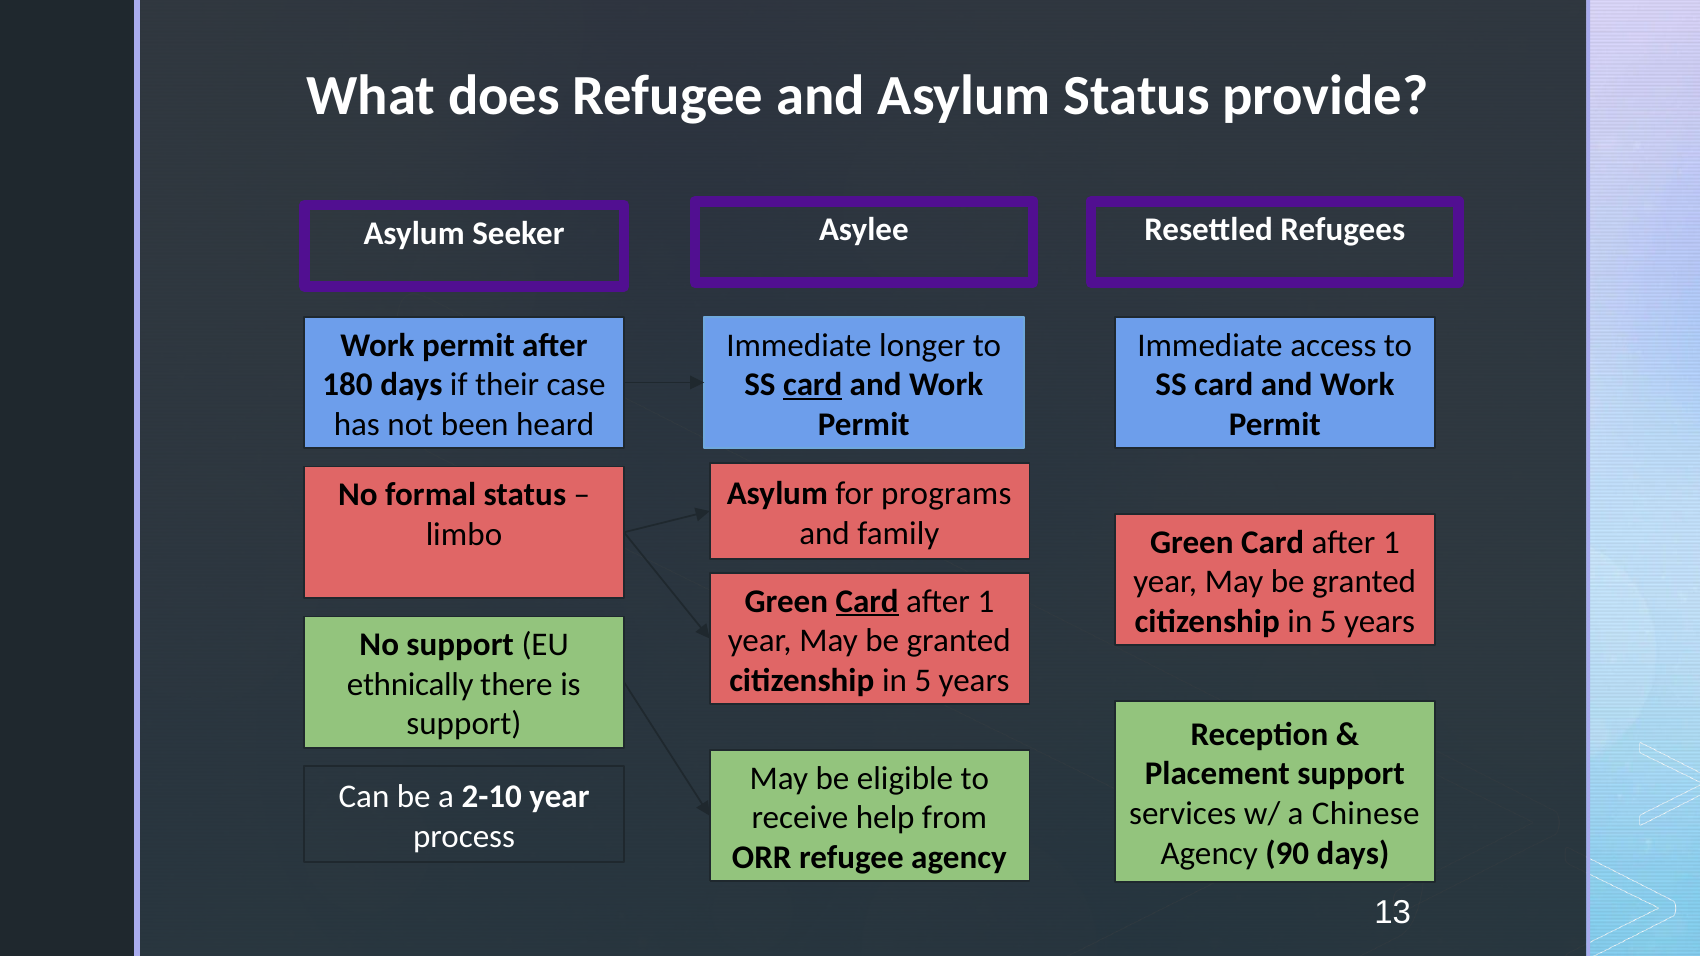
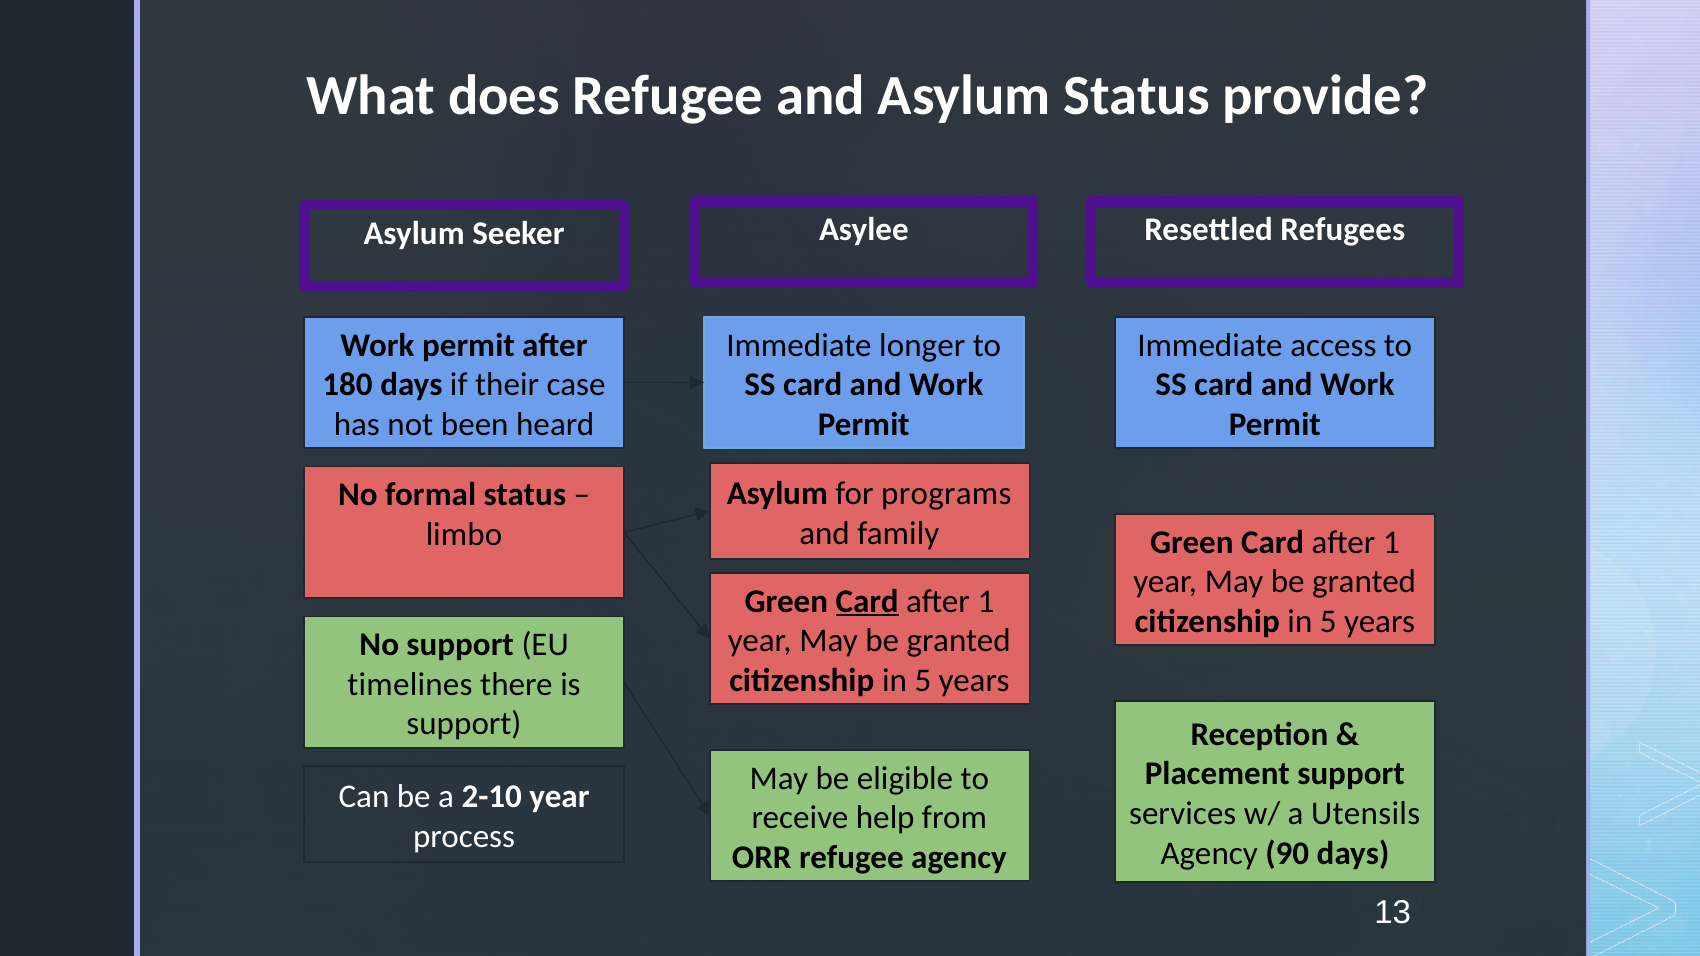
card at (813, 385) underline: present -> none
ethnically: ethnically -> timelines
Chinese: Chinese -> Utensils
